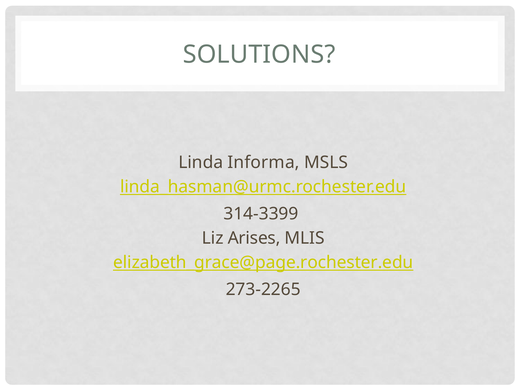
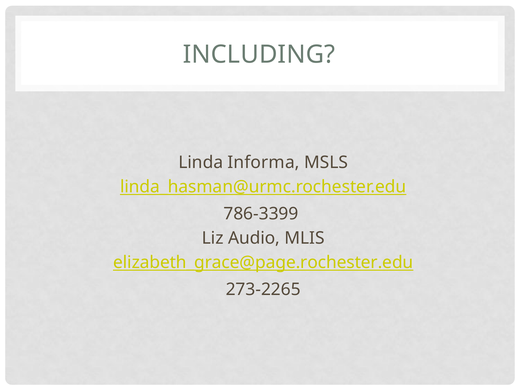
SOLUTIONS: SOLUTIONS -> INCLUDING
314-3399: 314-3399 -> 786-3399
Arises: Arises -> Audio
